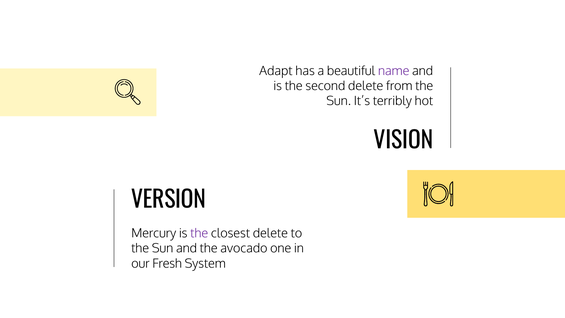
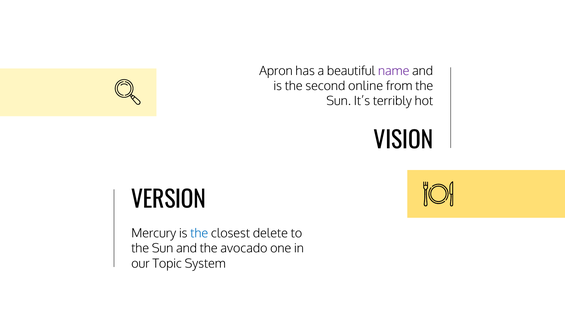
Adapt: Adapt -> Apron
second delete: delete -> online
the at (199, 233) colour: purple -> blue
Fresh: Fresh -> Topic
